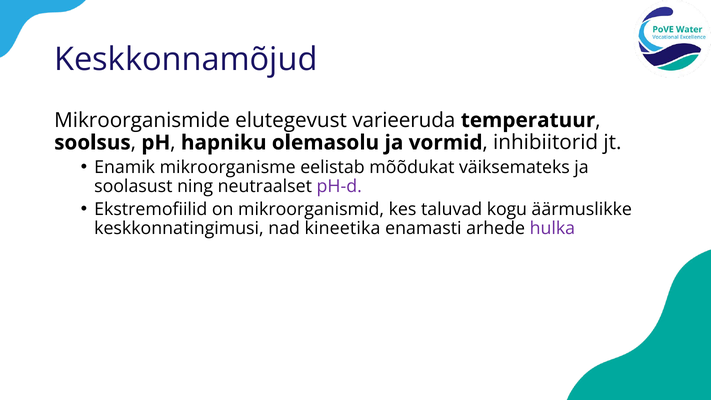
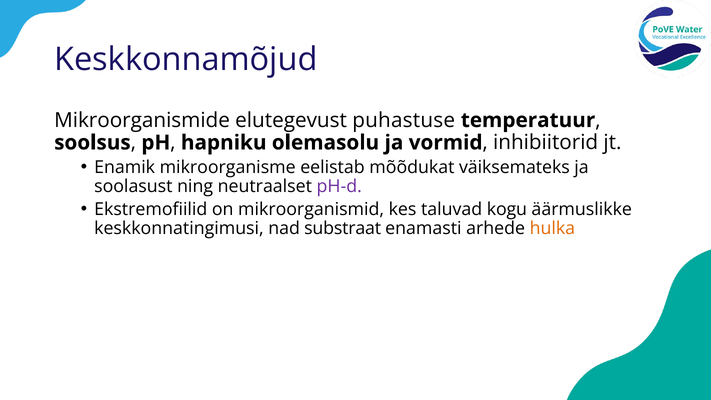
varieeruda: varieeruda -> puhastuse
kineetika: kineetika -> substraat
hulka colour: purple -> orange
